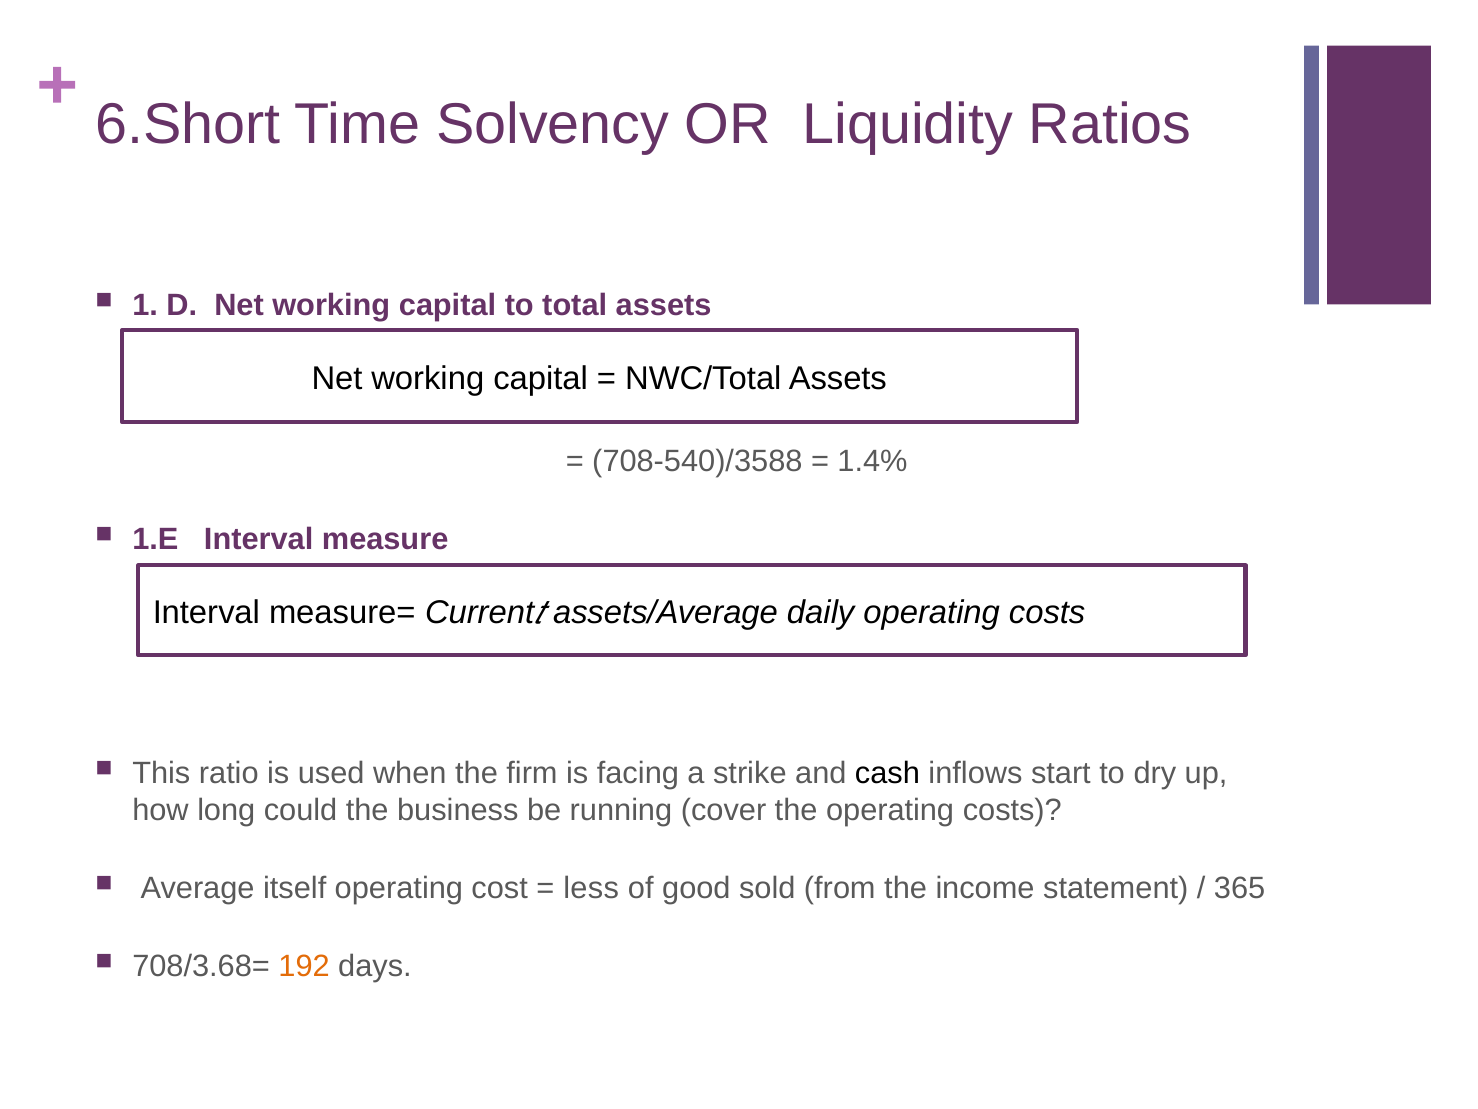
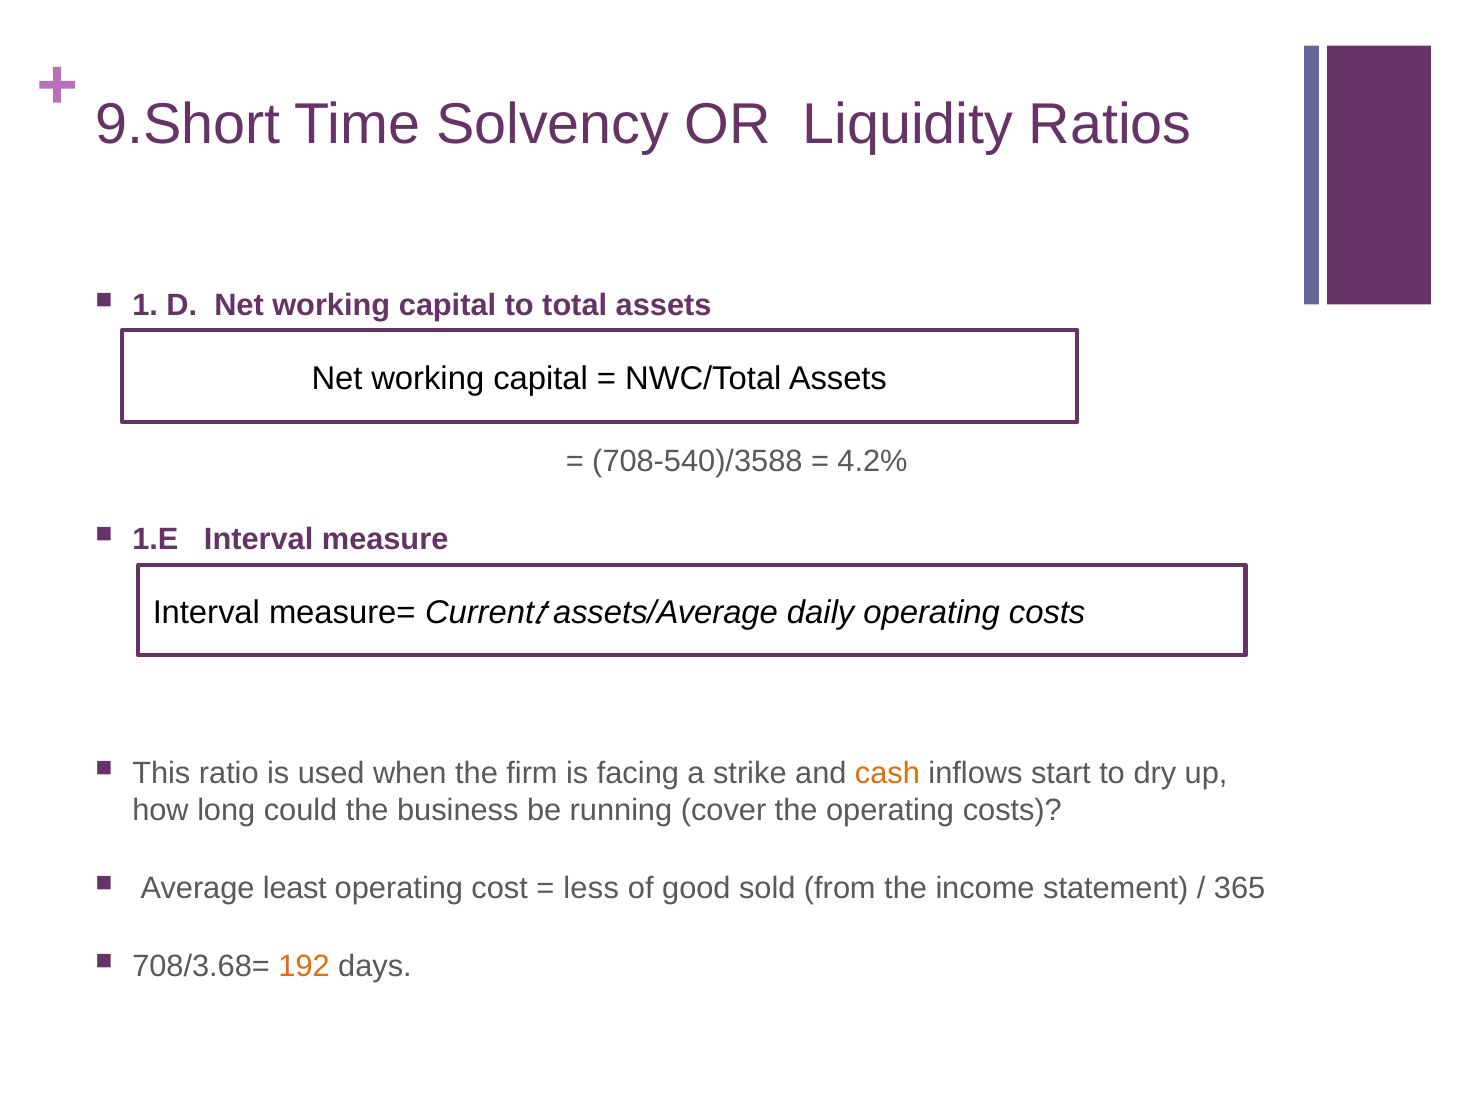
6.Short: 6.Short -> 9.Short
1.4%: 1.4% -> 4.2%
cash colour: black -> orange
itself: itself -> least
